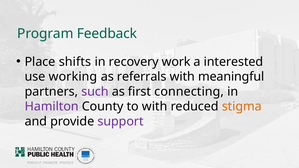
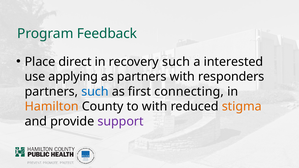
shifts: shifts -> direct
recovery work: work -> such
working: working -> applying
as referrals: referrals -> partners
meaningful: meaningful -> responders
such at (95, 92) colour: purple -> blue
Hamilton colour: purple -> orange
